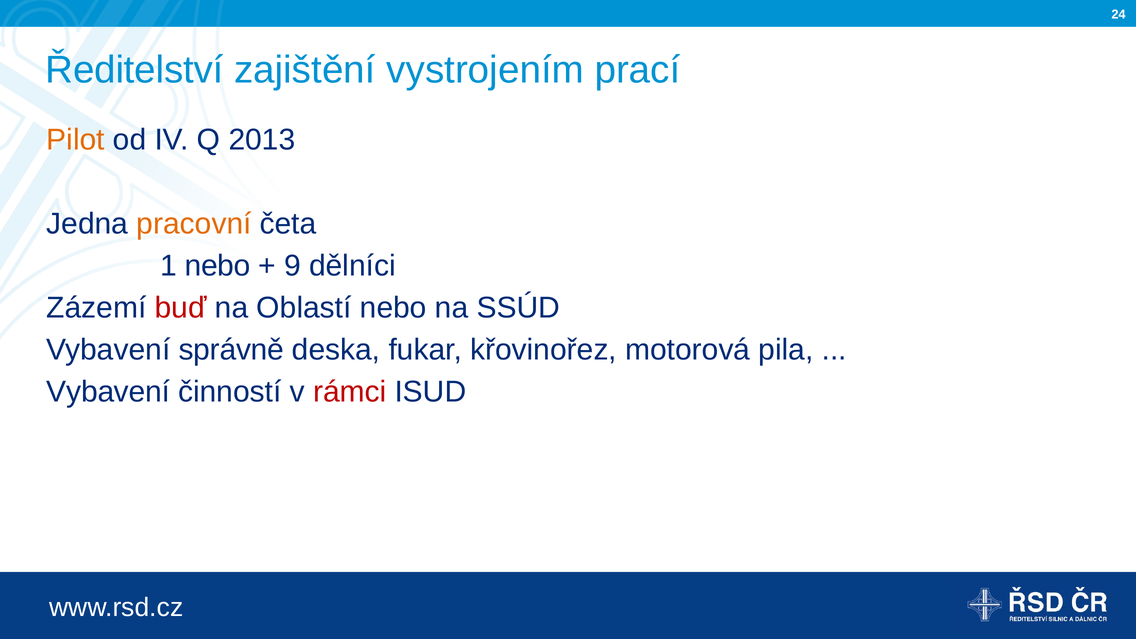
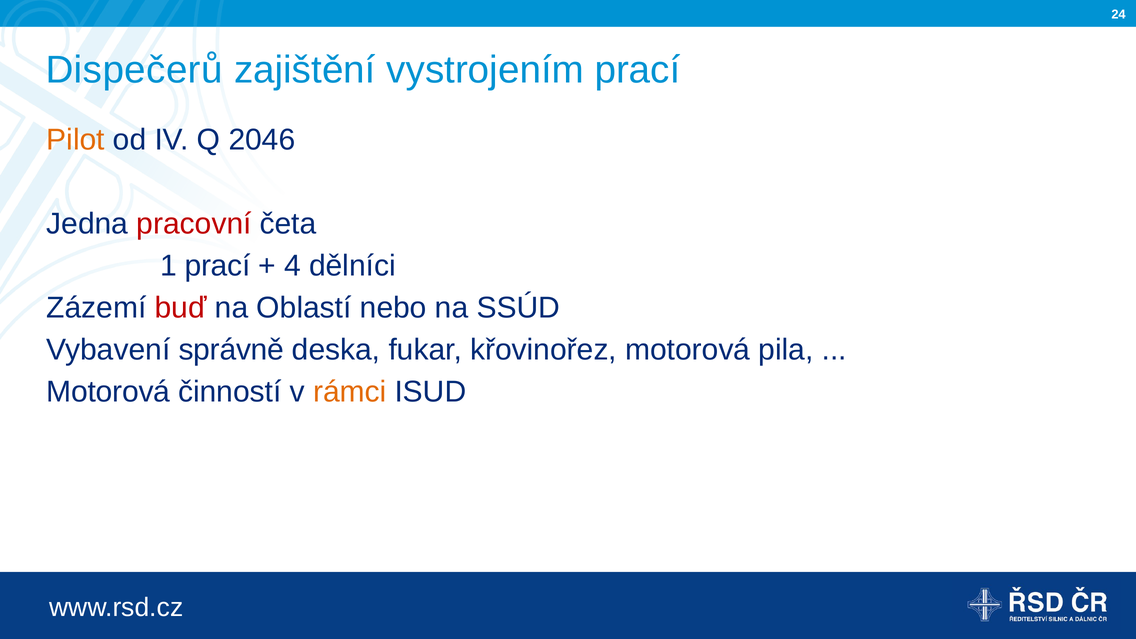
Ředitelství: Ředitelství -> Dispečerů
2013: 2013 -> 2046
pracovní colour: orange -> red
1 nebo: nebo -> prací
9: 9 -> 4
Vybavení at (108, 392): Vybavení -> Motorová
rámci colour: red -> orange
